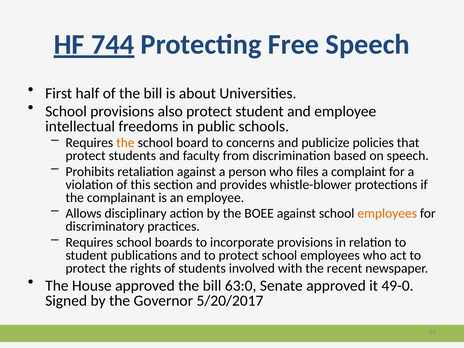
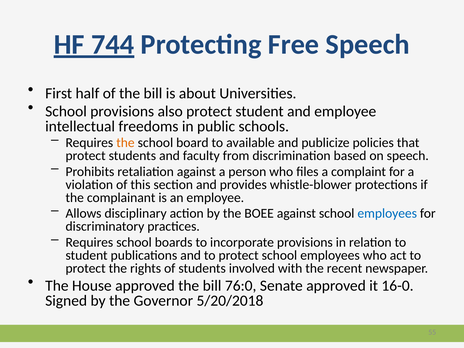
concerns: concerns -> available
employees at (387, 213) colour: orange -> blue
63:0: 63:0 -> 76:0
49-0: 49-0 -> 16-0
5/20/2017: 5/20/2017 -> 5/20/2018
